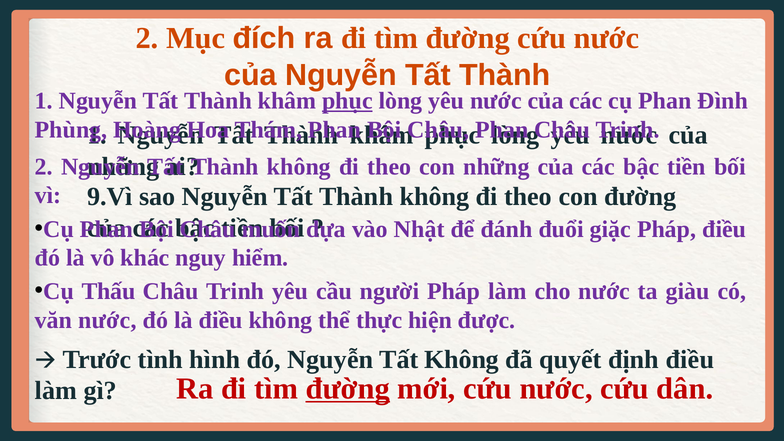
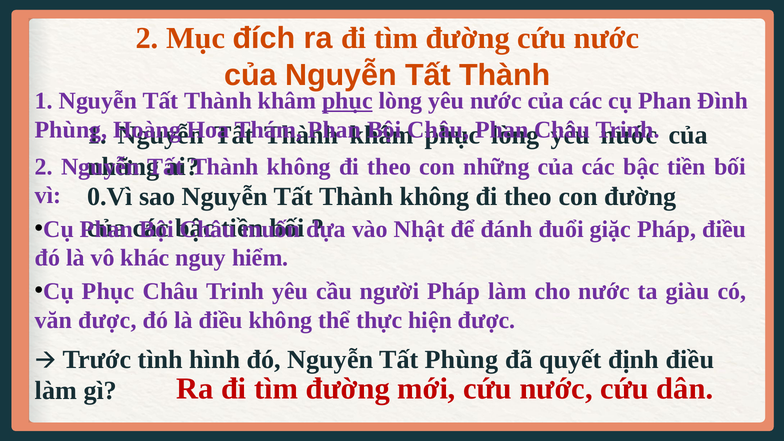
9.Vì: 9.Vì -> 0.Vì
Cụ Thấu: Thấu -> Phục
văn nước: nước -> được
Tất Không: Không -> Phùng
đường at (348, 389) underline: present -> none
